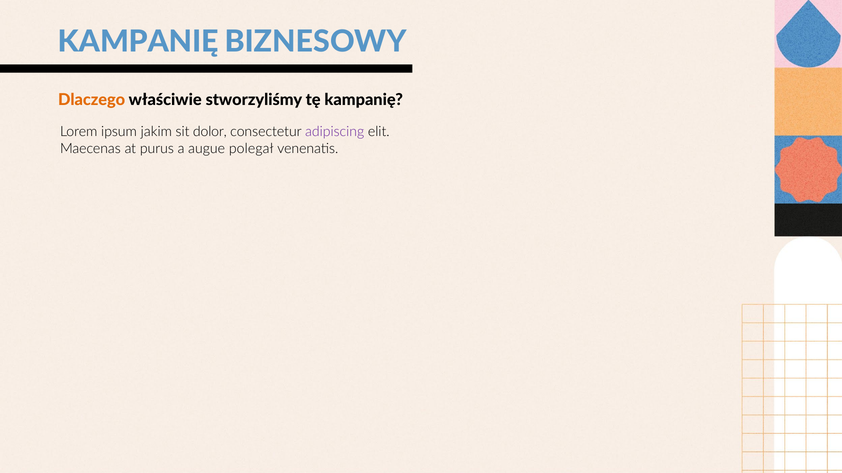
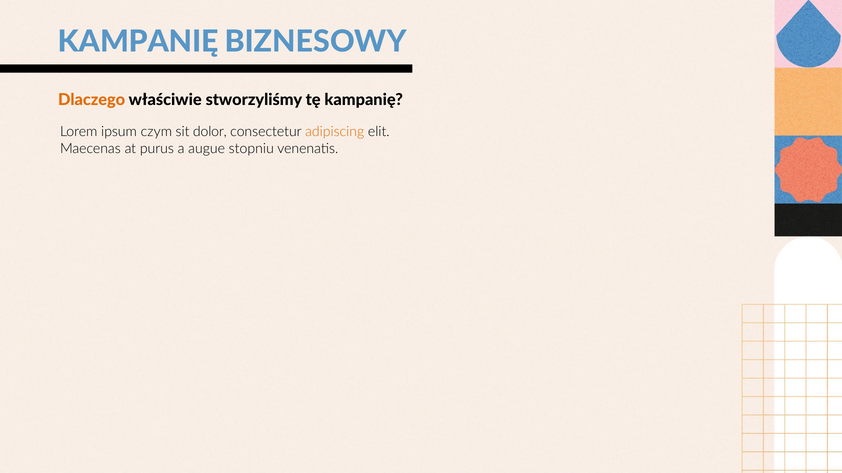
jakim: jakim -> czym
adipiscing colour: purple -> orange
polegał: polegał -> stopniu
